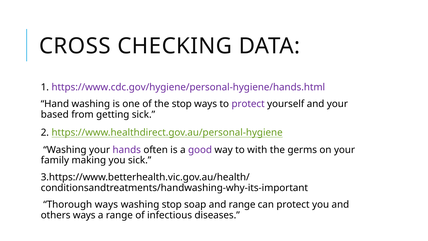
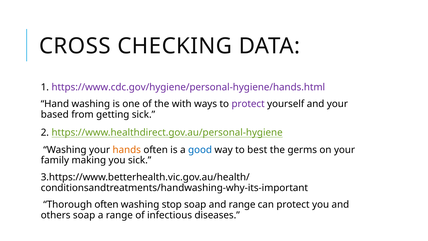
the stop: stop -> with
hands colour: purple -> orange
good colour: purple -> blue
with: with -> best
Thorough ways: ways -> often
others ways: ways -> soap
